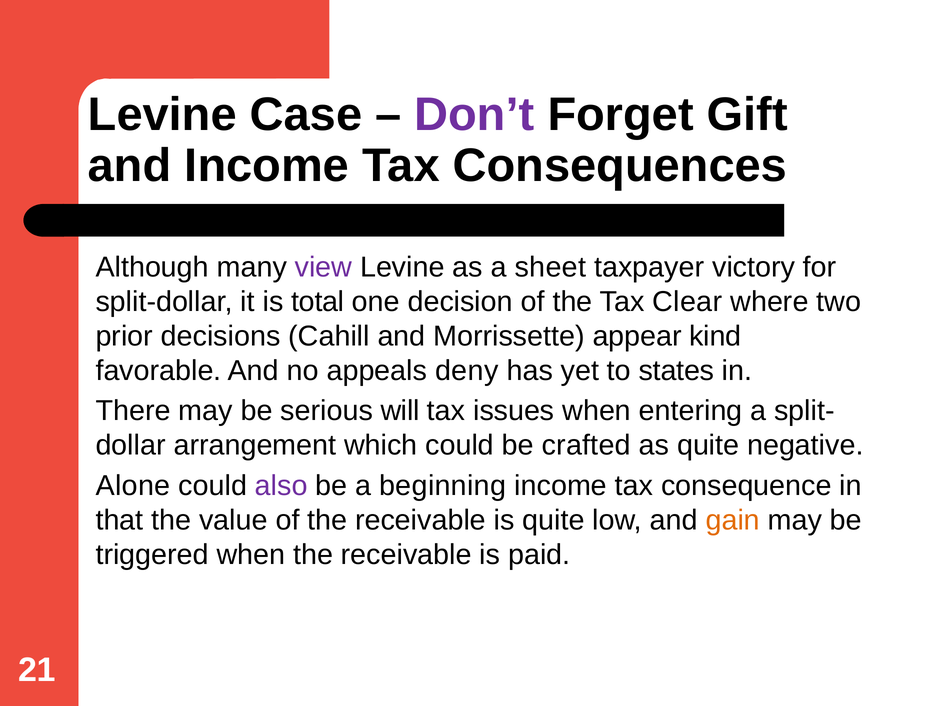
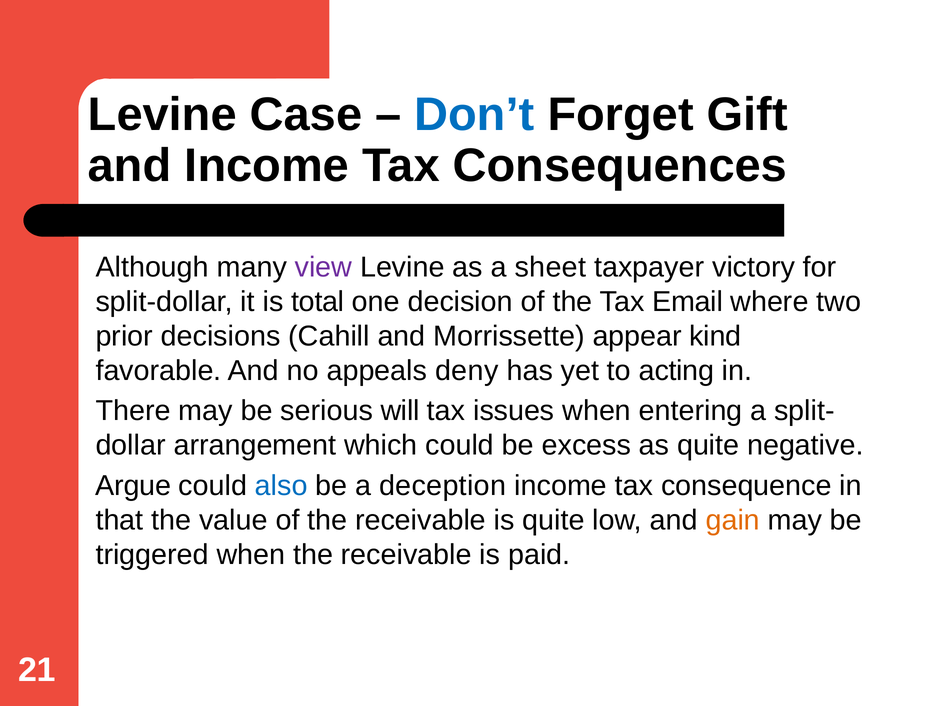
Don’t colour: purple -> blue
Clear: Clear -> Email
states: states -> acting
crafted: crafted -> excess
Alone: Alone -> Argue
also colour: purple -> blue
beginning: beginning -> deception
